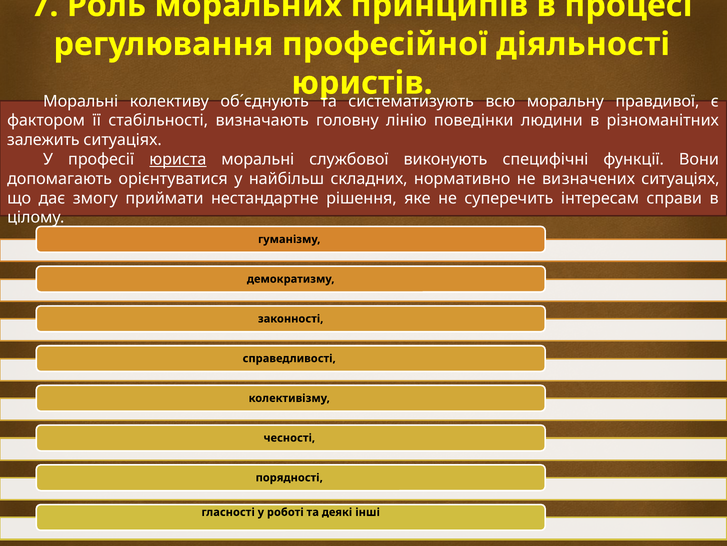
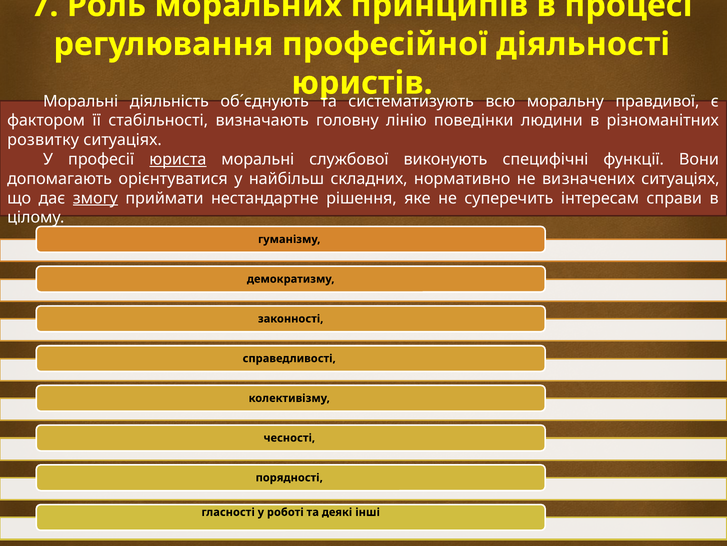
колективу: колективу -> діяльність
залежить: залежить -> розвитку
змогу underline: none -> present
